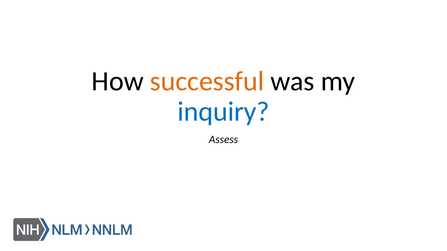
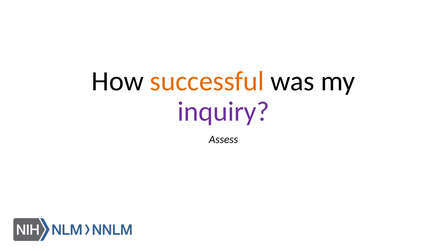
inquiry colour: blue -> purple
